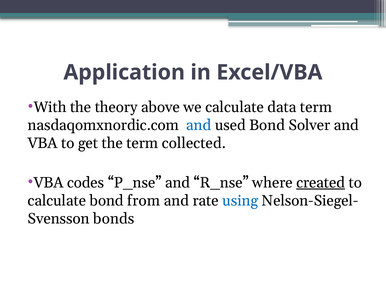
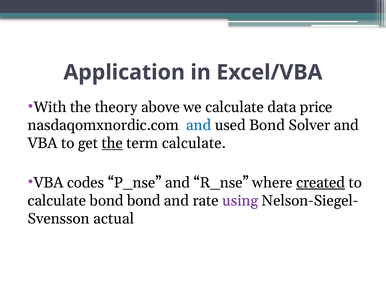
data term: term -> price
the at (112, 143) underline: none -> present
term collected: collected -> calculate
bond from: from -> bond
using colour: blue -> purple
bonds: bonds -> actual
